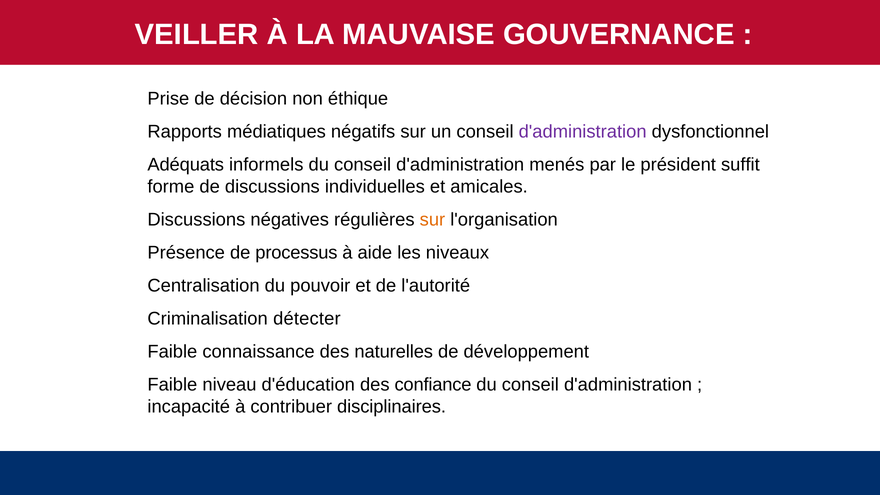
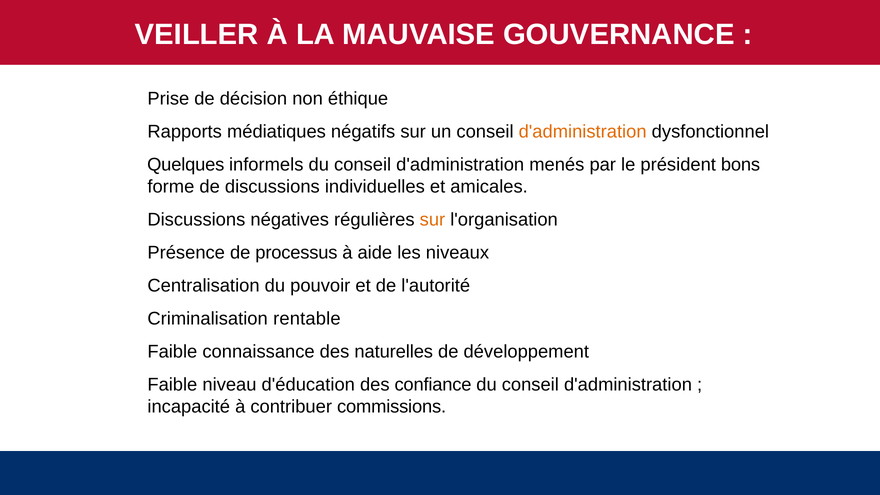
d'administration at (583, 132) colour: purple -> orange
Adéquats: Adéquats -> Quelques
suffit: suffit -> bons
détecter: détecter -> rentable
disciplinaires: disciplinaires -> commissions
